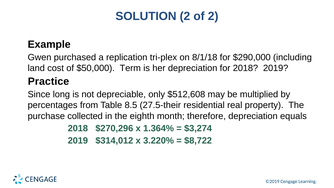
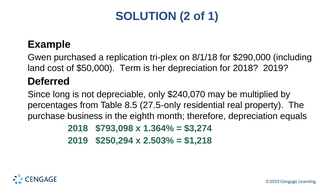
of 2: 2 -> 1
Practice: Practice -> Deferred
$512,608: $512,608 -> $240,070
27.5-their: 27.5-their -> 27.5-only
collected: collected -> business
$270,296: $270,296 -> $793,098
$314,012: $314,012 -> $250,294
3.220%: 3.220% -> 2.503%
$8,722: $8,722 -> $1,218
